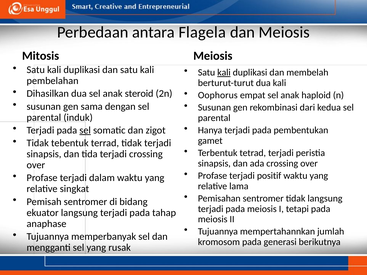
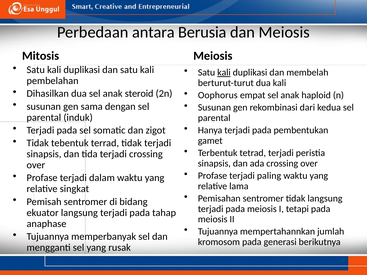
Flagela: Flagela -> Berusia
sel at (85, 130) underline: present -> none
positif: positif -> paling
